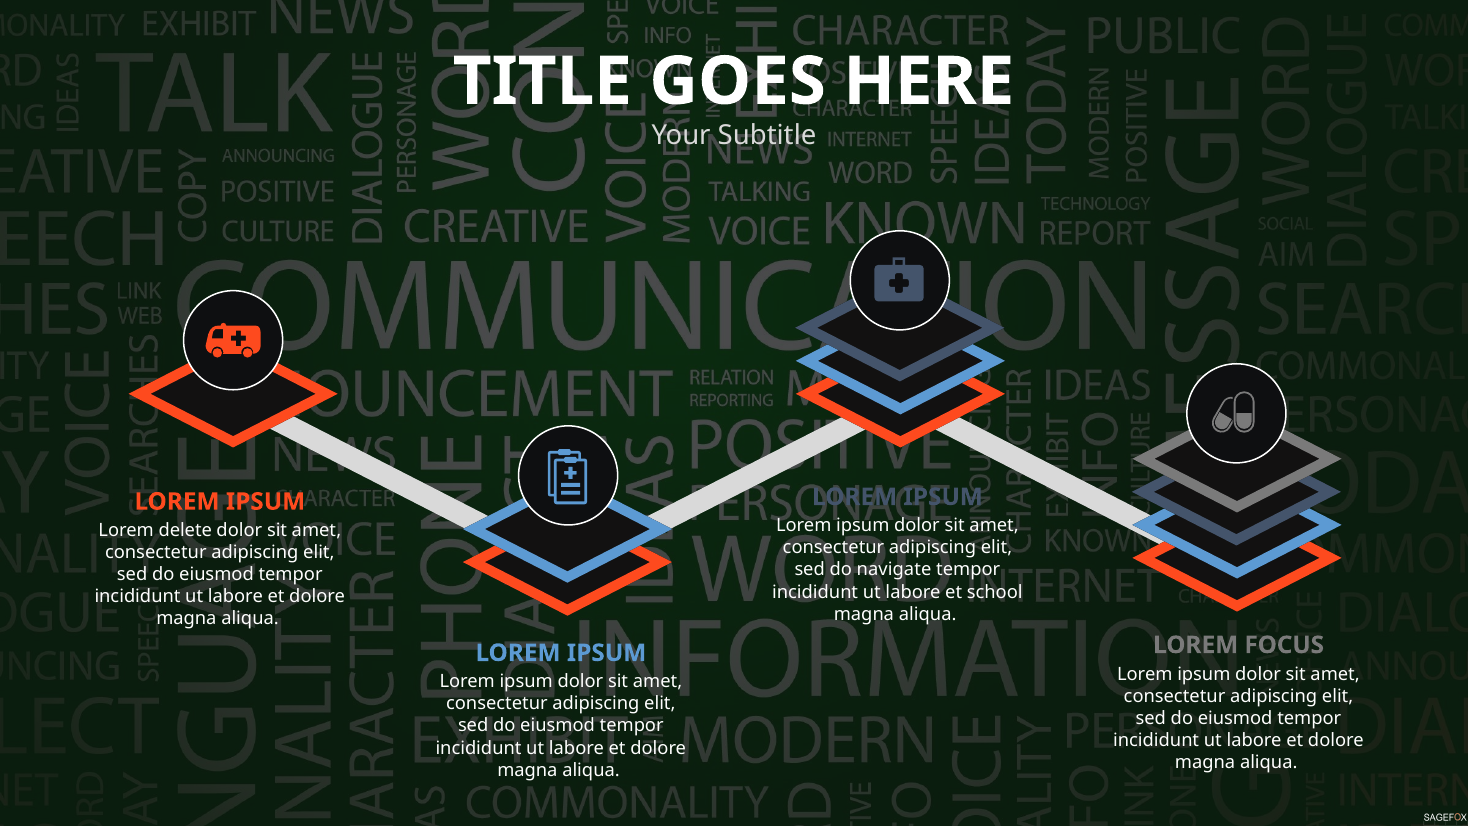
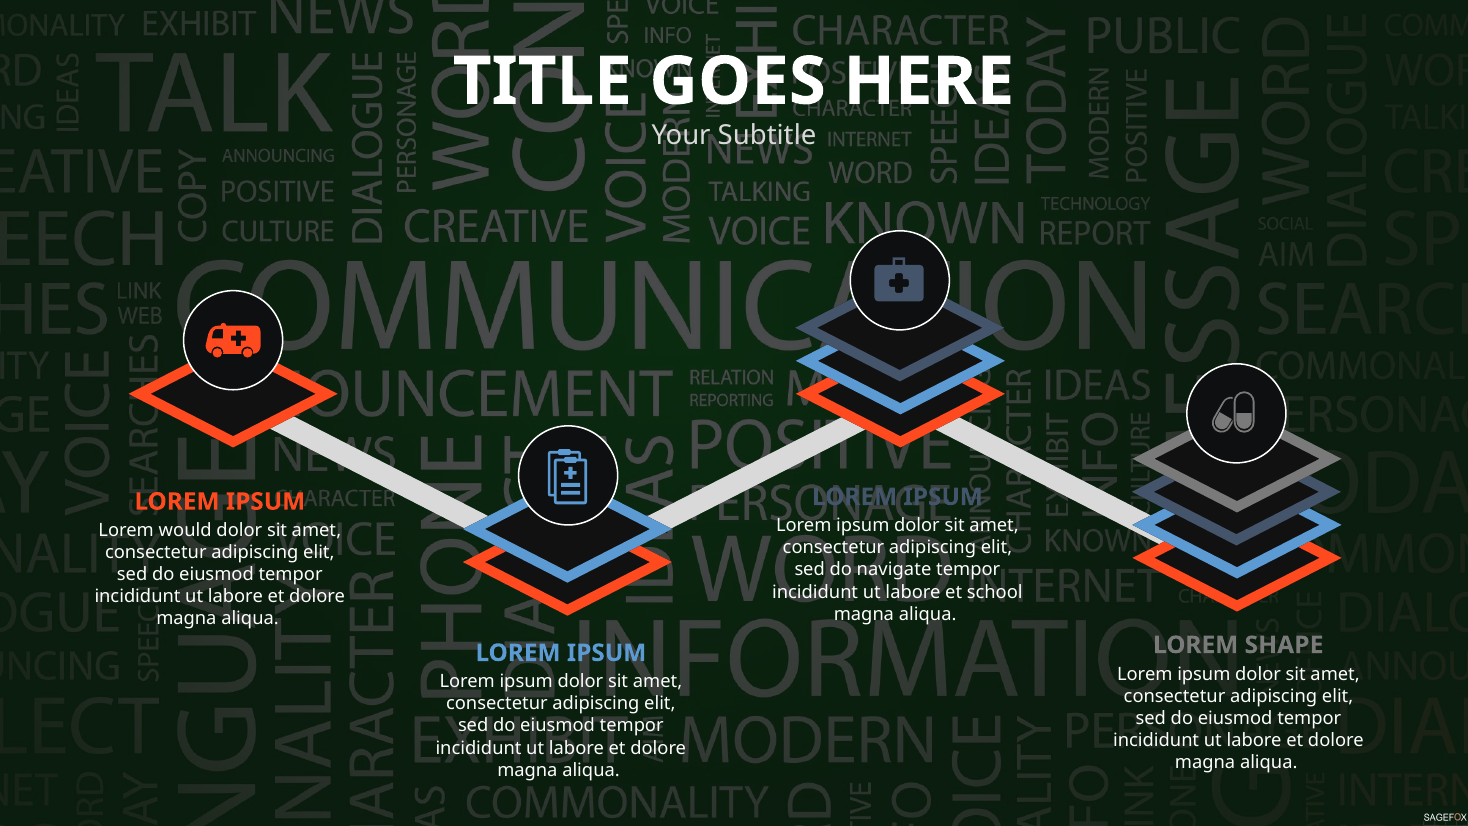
delete: delete -> would
FOCUS: FOCUS -> SHAPE
